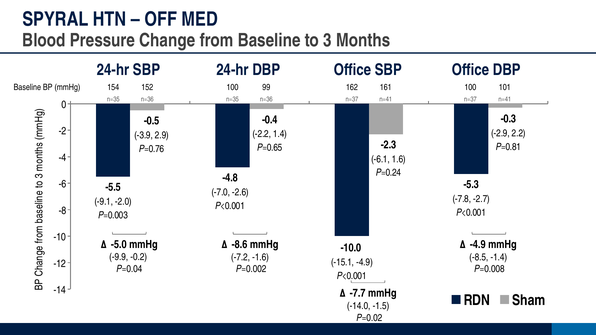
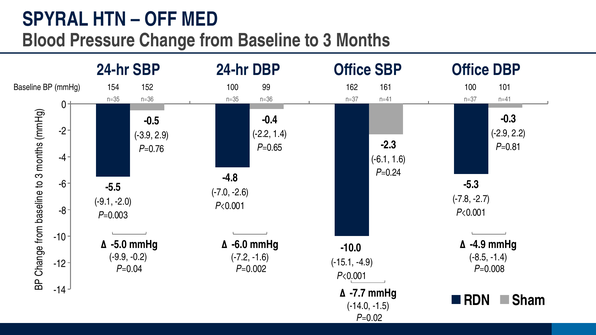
-8.6: -8.6 -> -6.0
